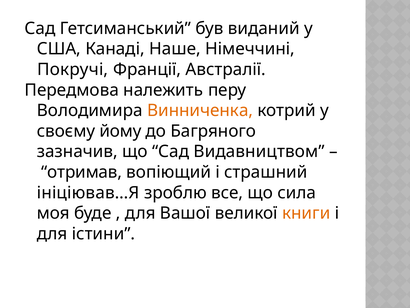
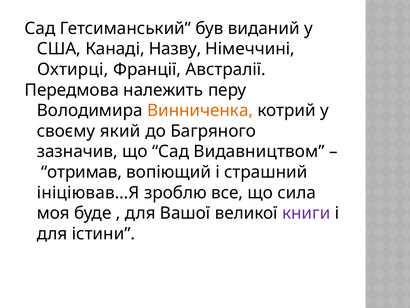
Наше: Наше -> Назву
Покручі: Покручі -> Охтирці
йому: йому -> який
книги colour: orange -> purple
